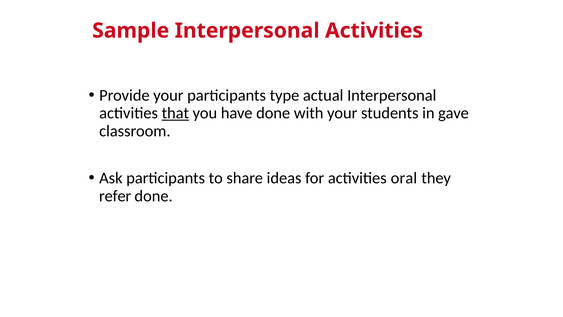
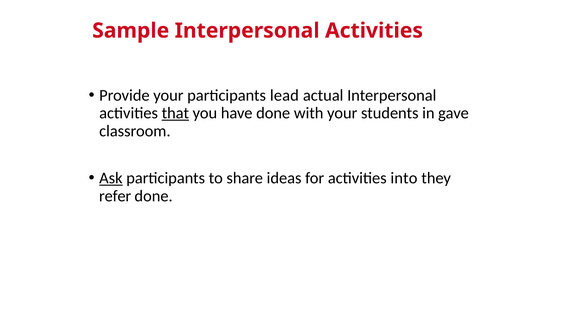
type: type -> lead
Ask underline: none -> present
oral: oral -> into
